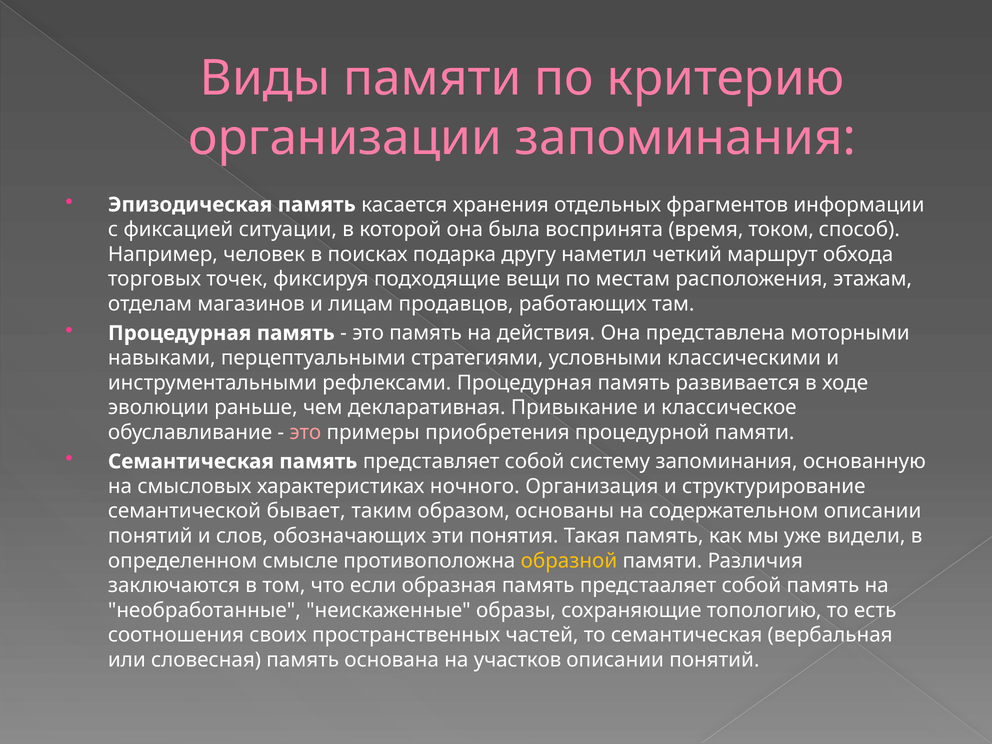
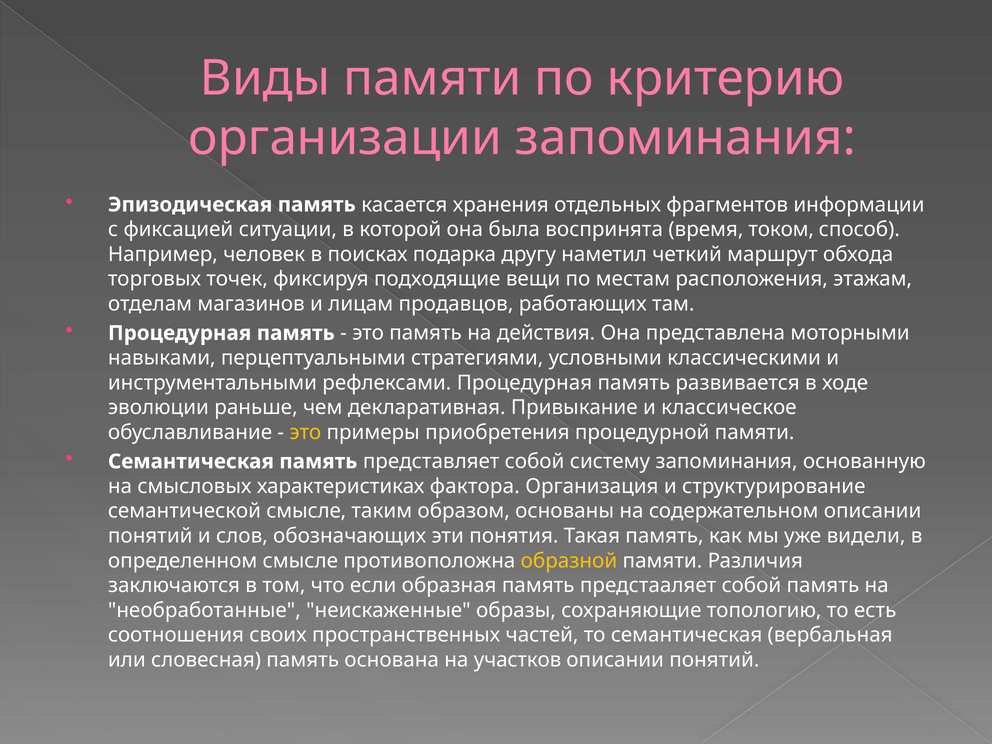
это at (305, 432) colour: pink -> yellow
ночного: ночного -> фактора
семантической бывает: бывает -> смысле
